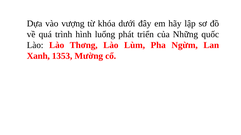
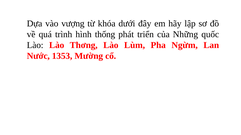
luổng: luổng -> thống
Xanh: Xanh -> Nước
